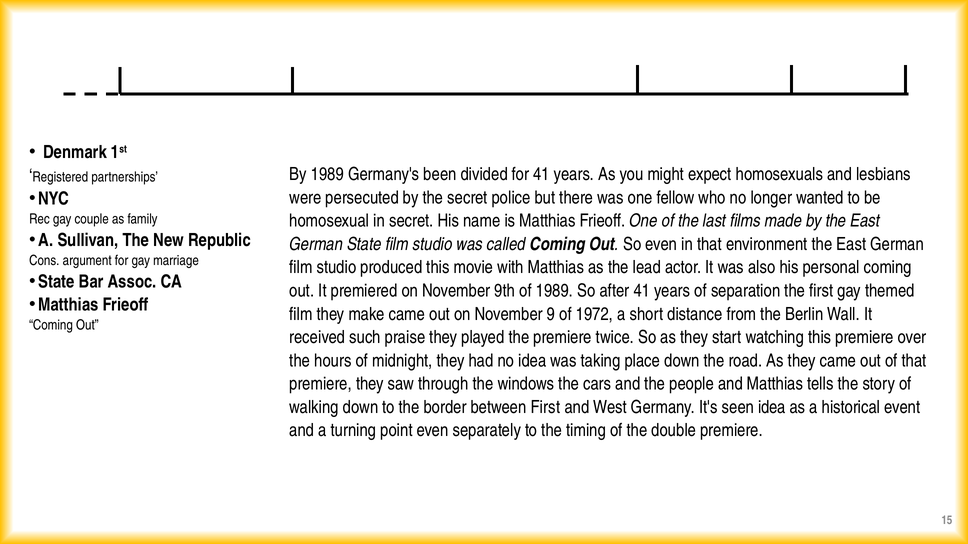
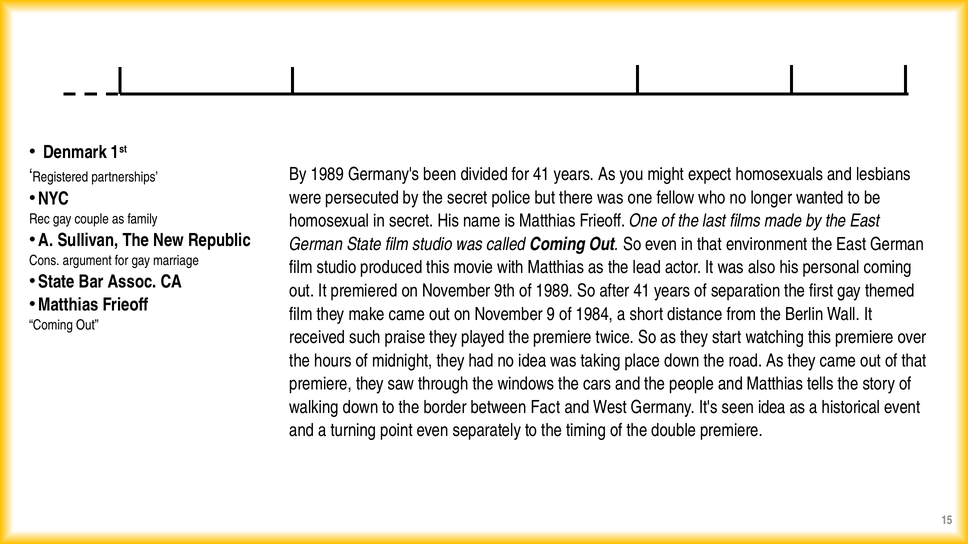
1972: 1972 -> 1984
between First: First -> Fact
